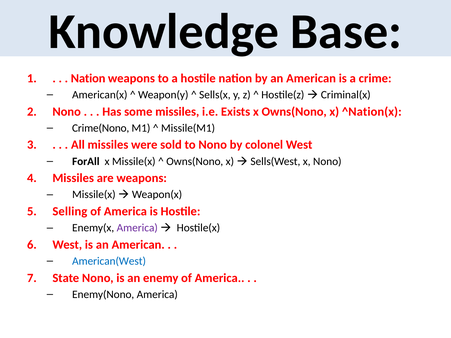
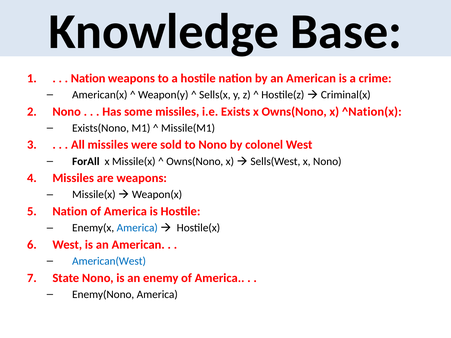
Crime(Nono: Crime(Nono -> Exists(Nono
Selling at (70, 212): Selling -> Nation
America at (137, 228) colour: purple -> blue
